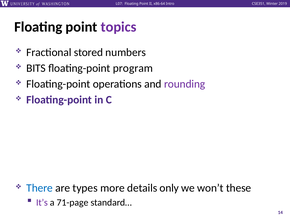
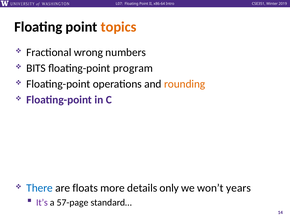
topics colour: purple -> orange
stored: stored -> wrong
rounding colour: purple -> orange
types: types -> floats
these: these -> years
71-page: 71-page -> 57-page
